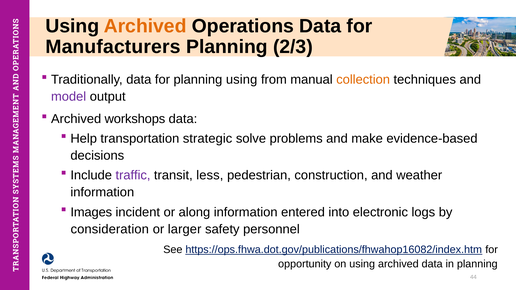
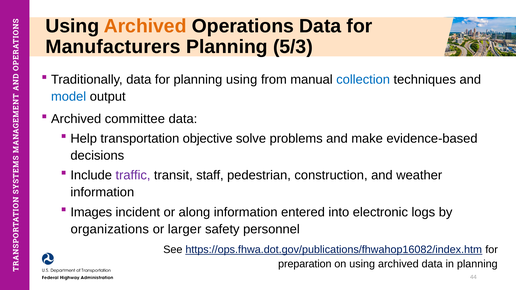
2/3: 2/3 -> 5/3
collection colour: orange -> blue
model colour: purple -> blue
workshops: workshops -> committee
strategic: strategic -> objective
less: less -> staff
consideration: consideration -> organizations
opportunity: opportunity -> preparation
